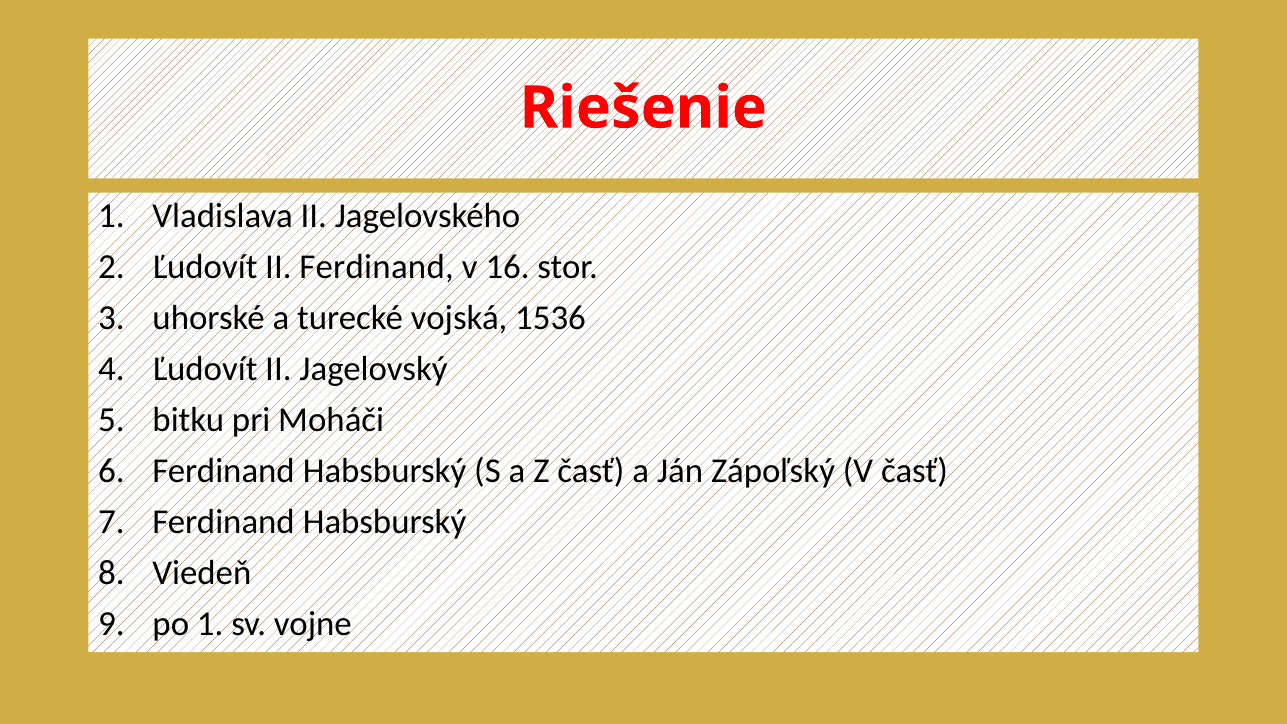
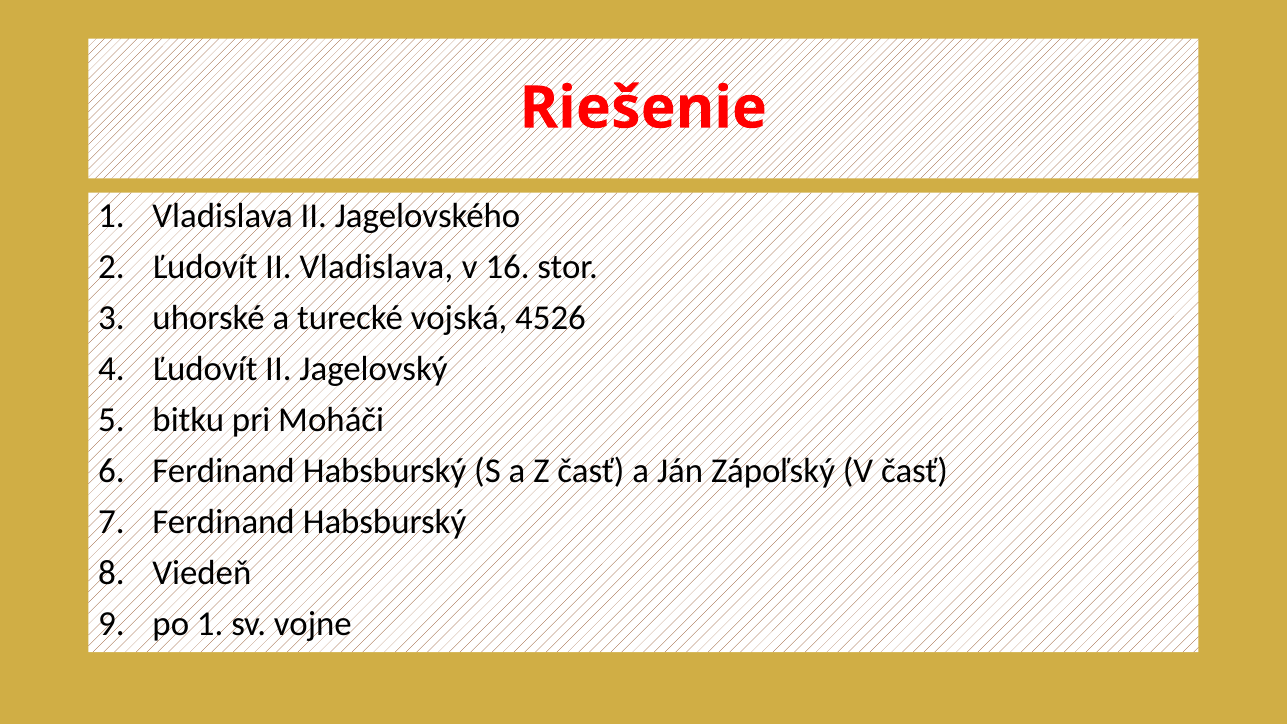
II Ferdinand: Ferdinand -> Vladislava
1536: 1536 -> 4526
